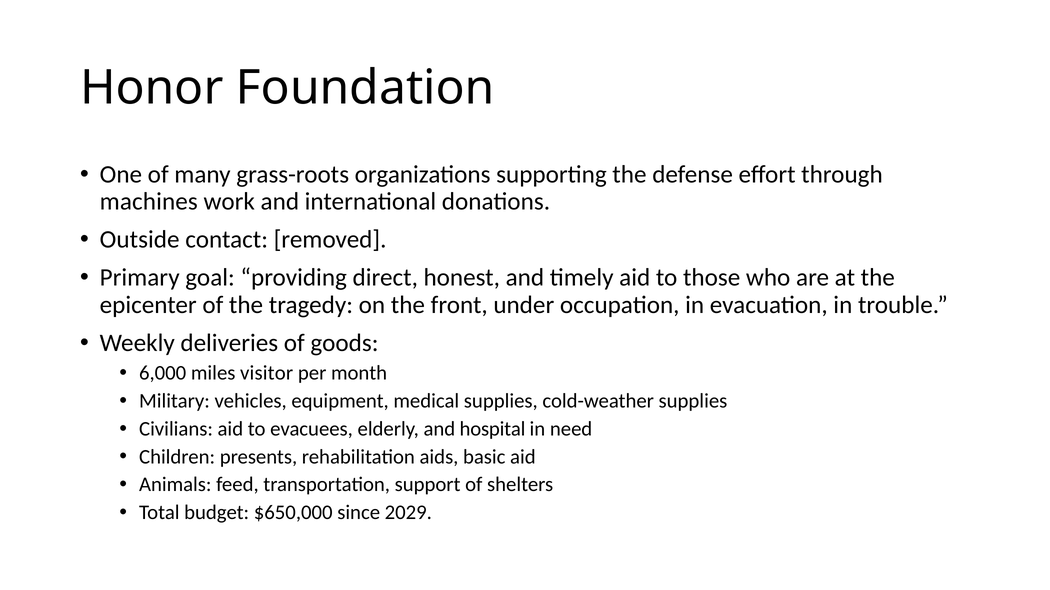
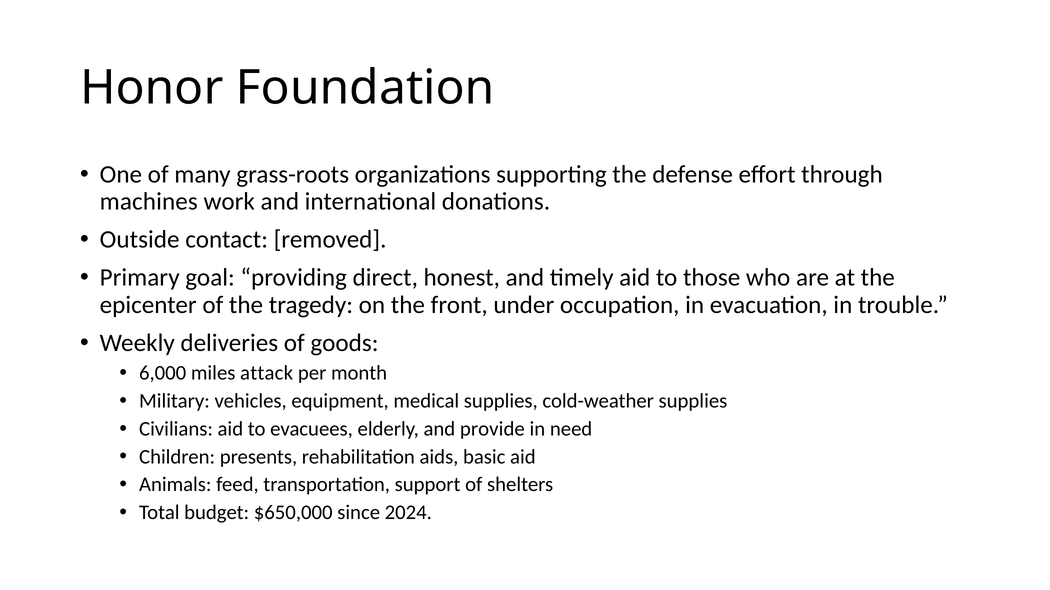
visitor: visitor -> attack
hospital: hospital -> provide
2029: 2029 -> 2024
